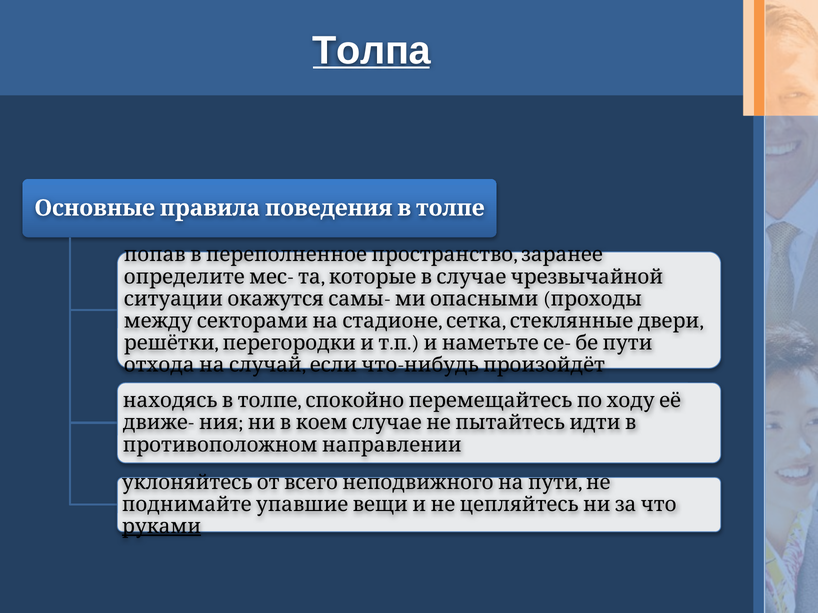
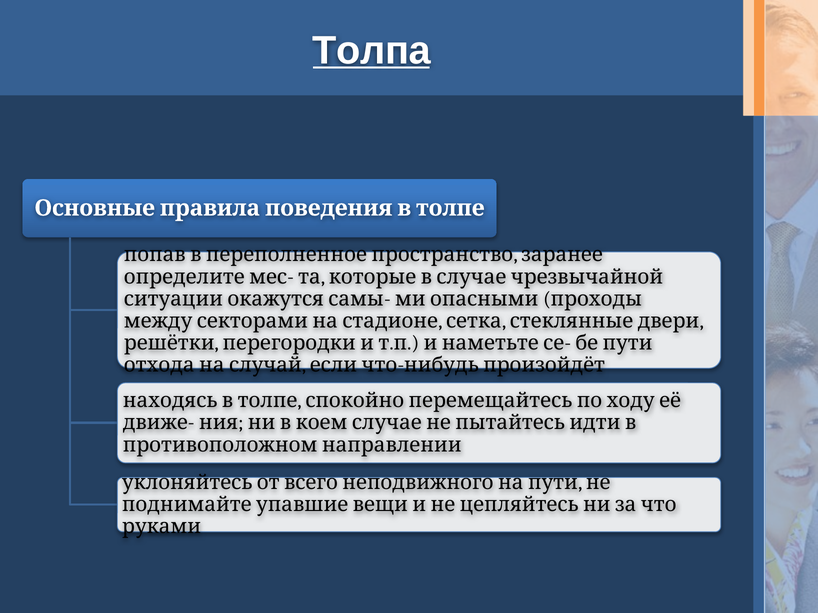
руками underline: present -> none
